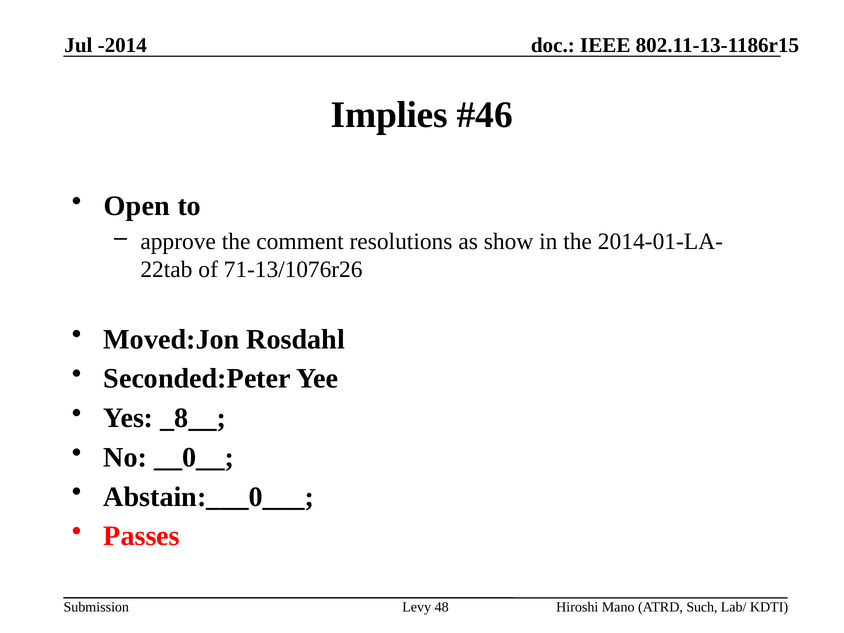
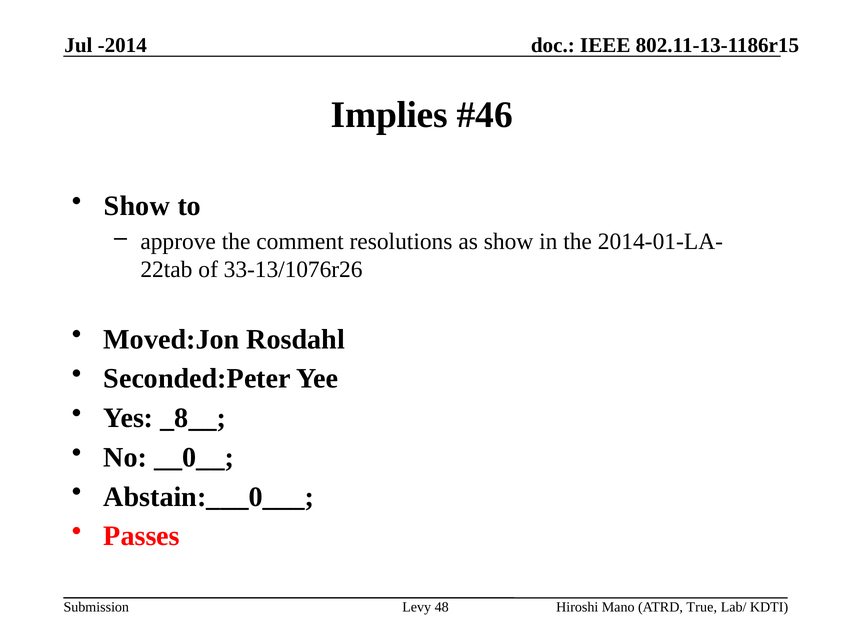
Open at (137, 206): Open -> Show
71-13/1076r26: 71-13/1076r26 -> 33-13/1076r26
Such: Such -> True
